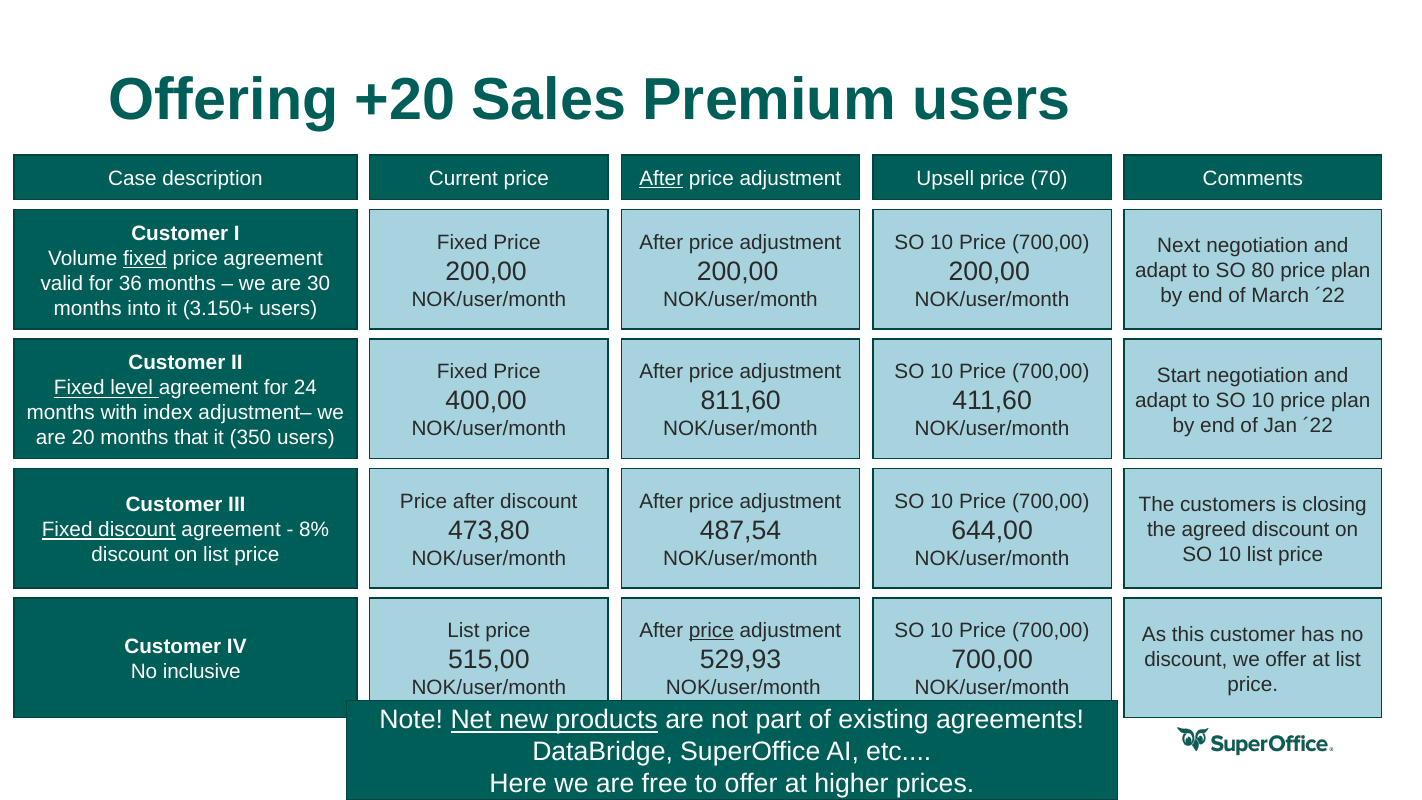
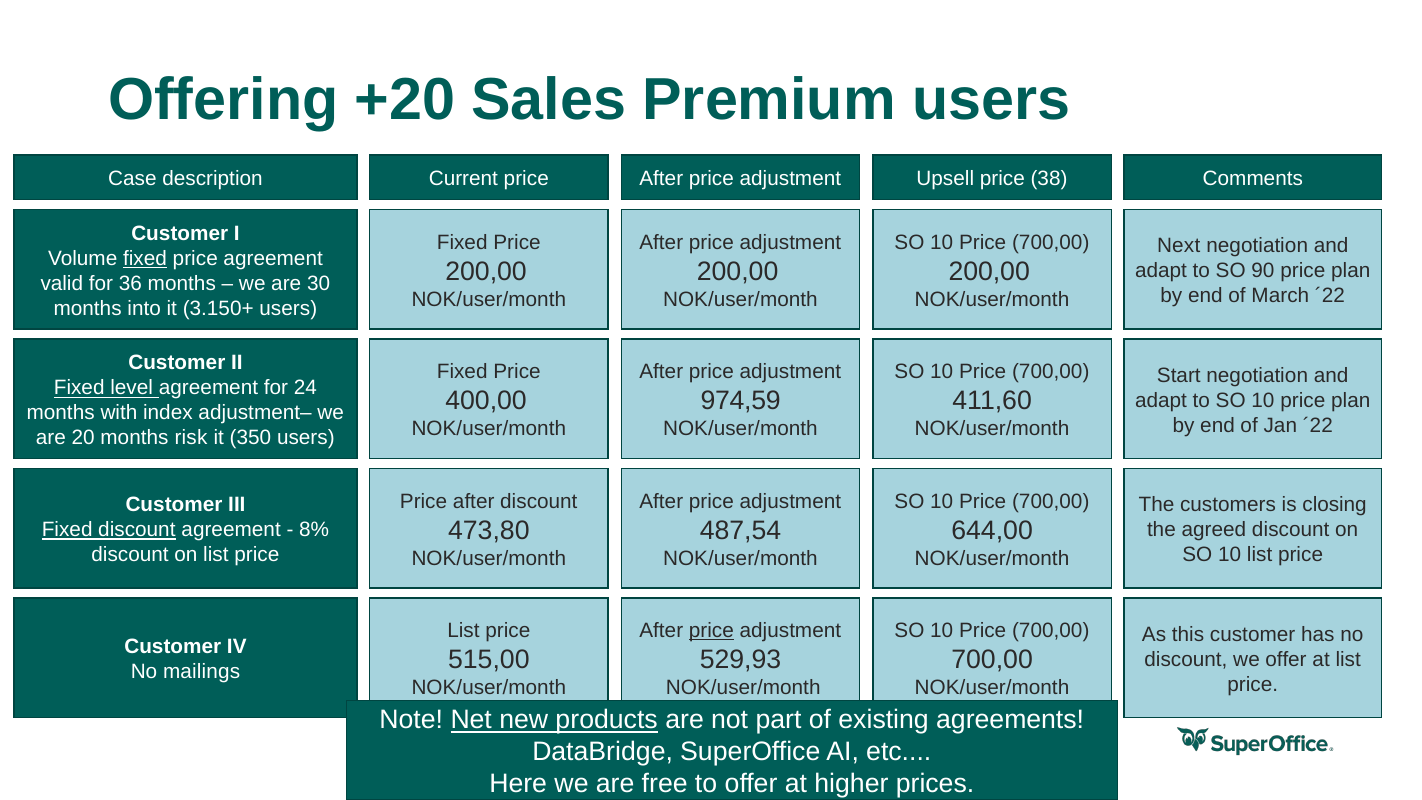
After at (661, 179) underline: present -> none
70: 70 -> 38
80: 80 -> 90
811,60: 811,60 -> 974,59
that: that -> risk
inclusive: inclusive -> mailings
